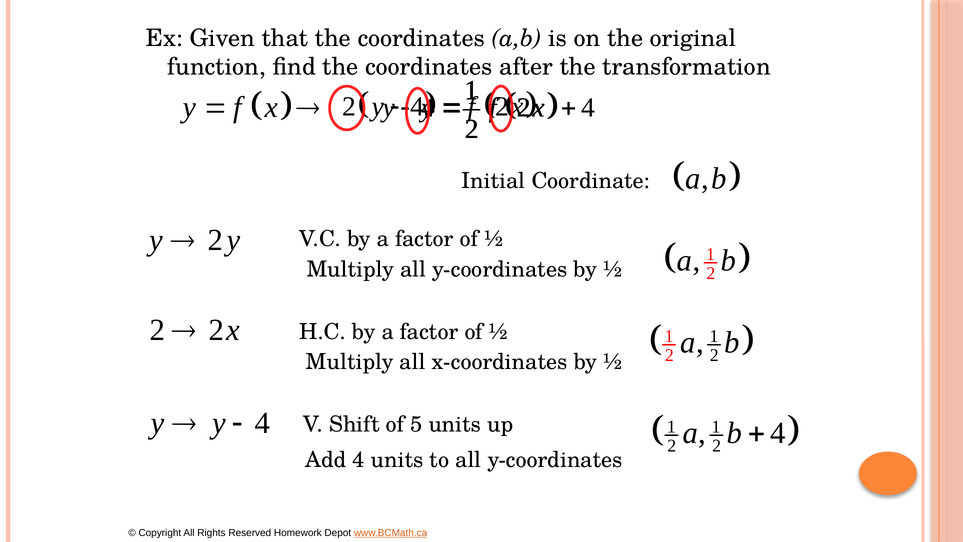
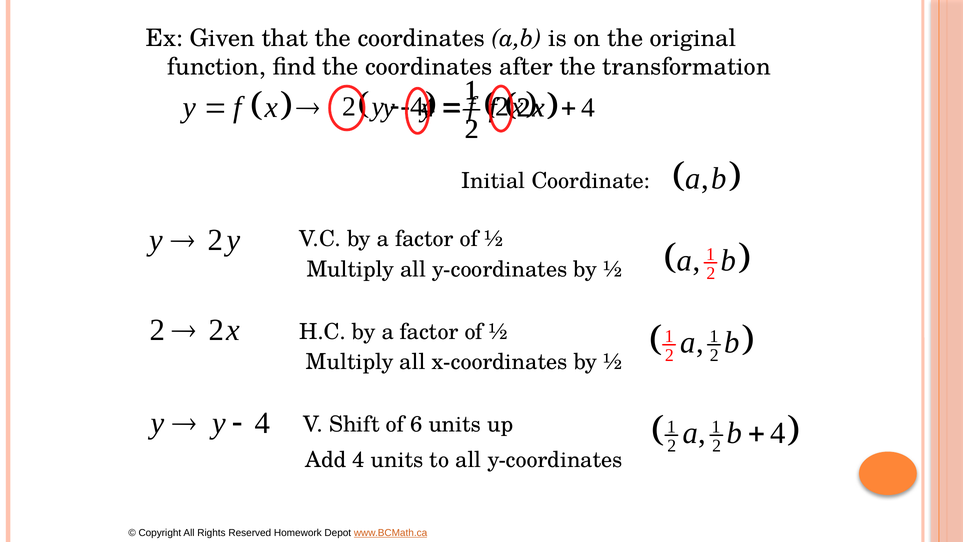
5: 5 -> 6
